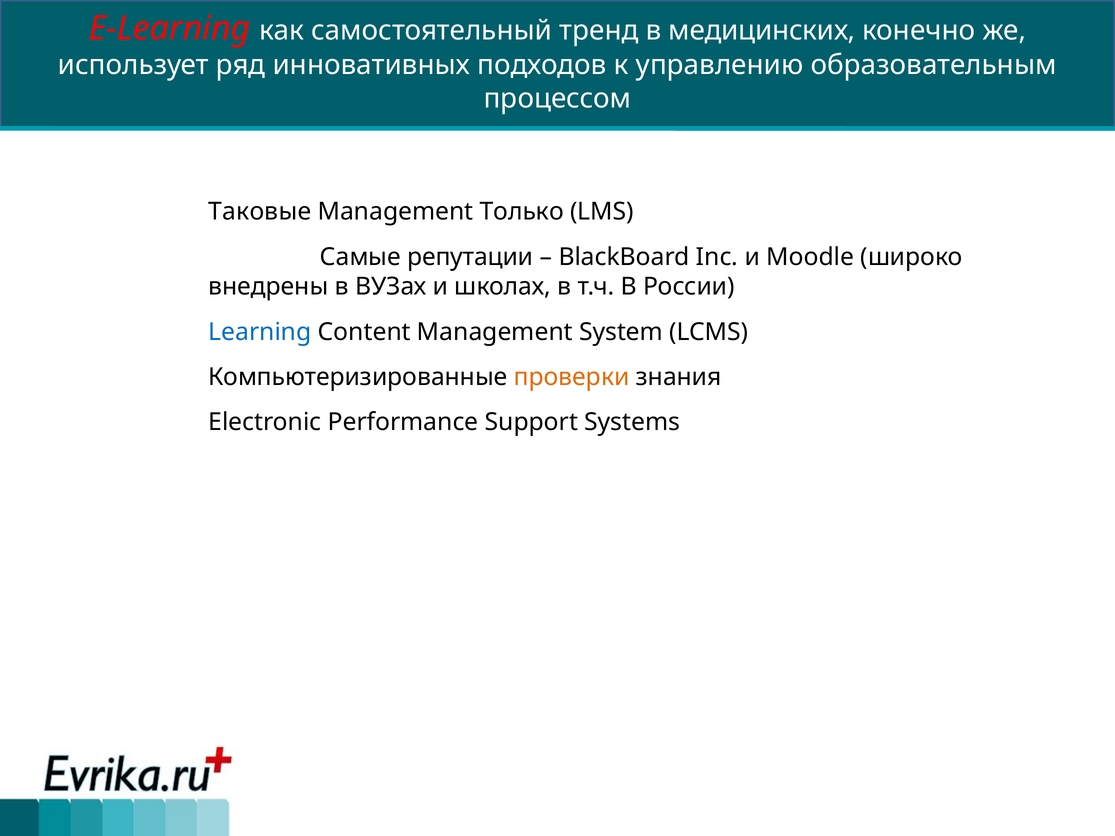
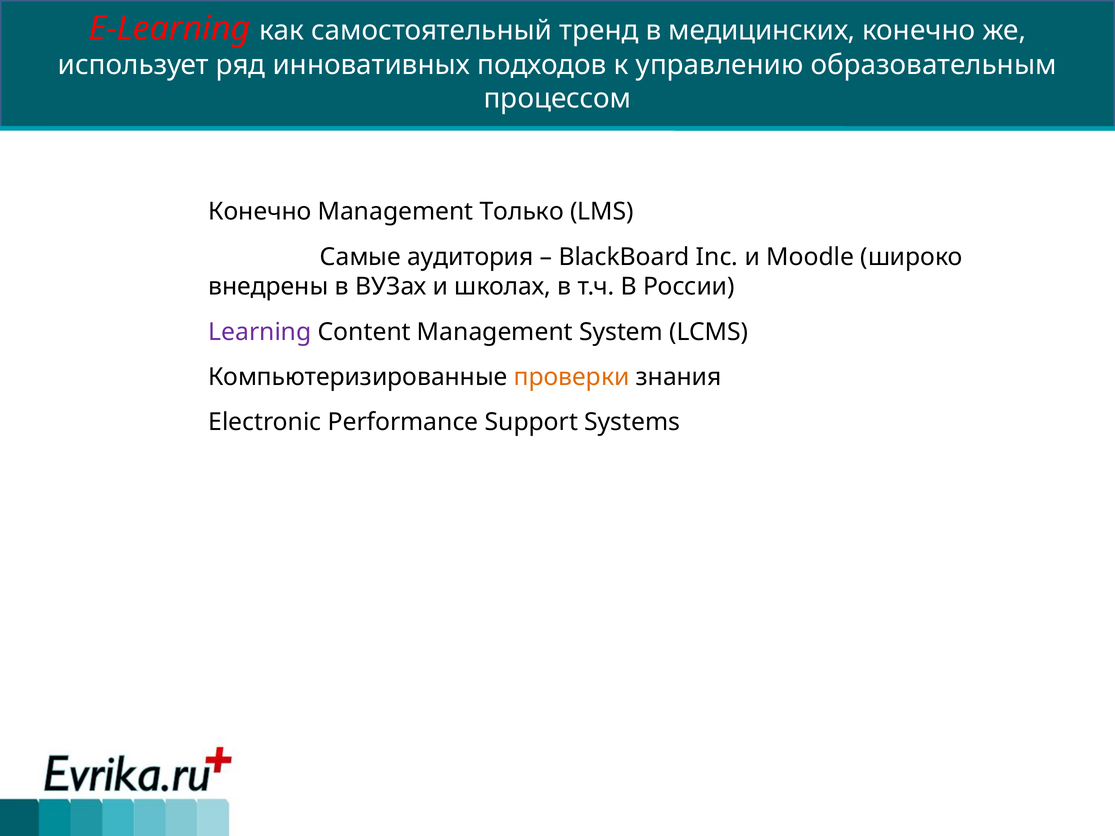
Таковые at (260, 212): Таковые -> Конечно
репутации: репутации -> аудитория
Learning colour: blue -> purple
